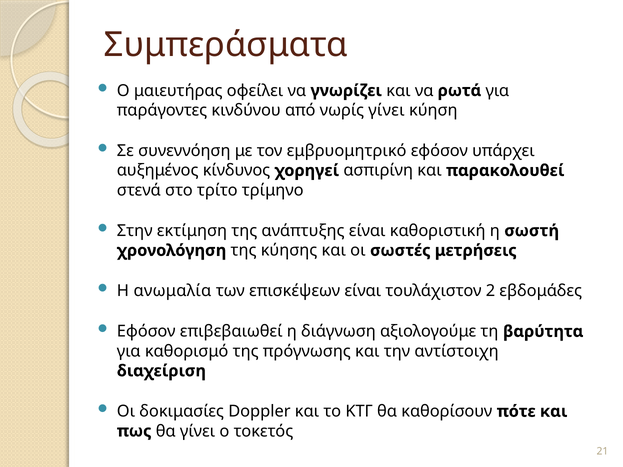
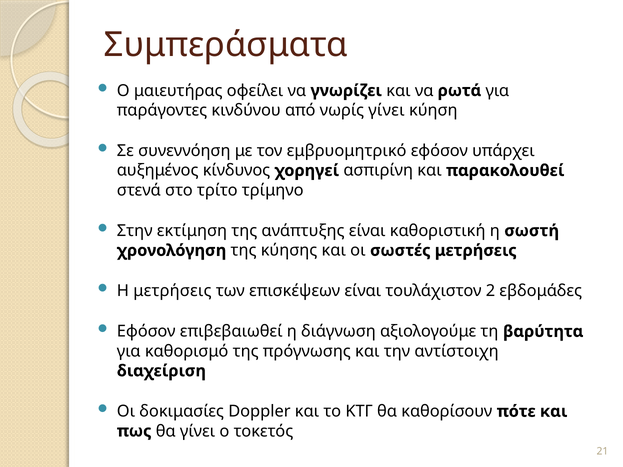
Η ανωμαλία: ανωμαλία -> μετρήσεις
